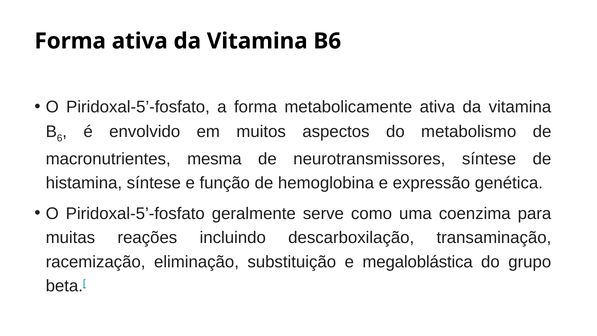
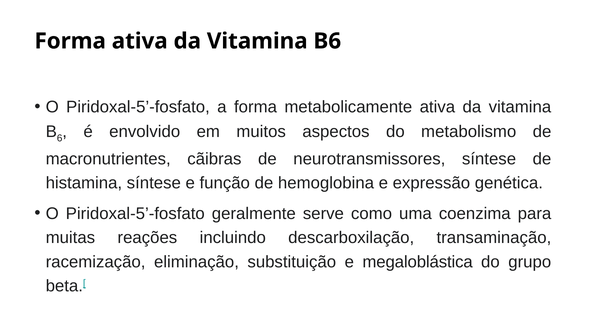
mesma: mesma -> cãibras
